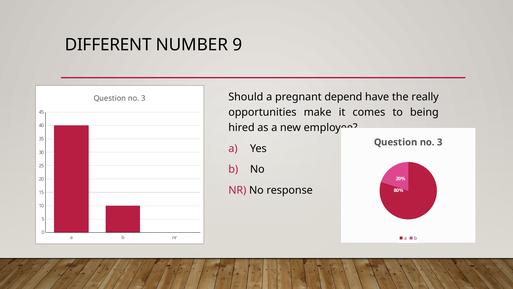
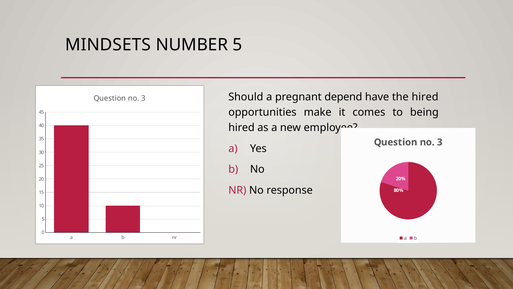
DIFFERENT: DIFFERENT -> MINDSETS
NUMBER 9: 9 -> 5
the really: really -> hired
